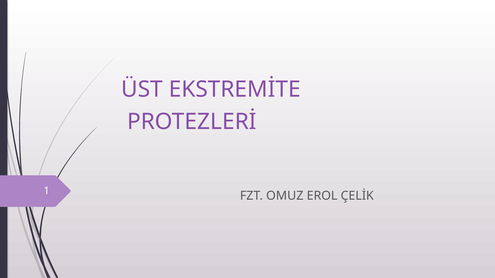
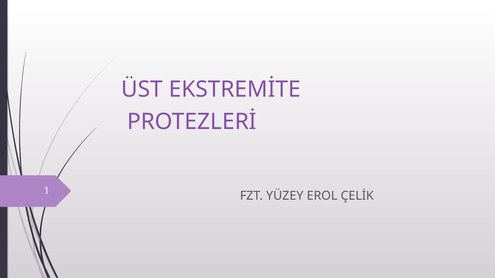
OMUZ: OMUZ -> YÜZEY
